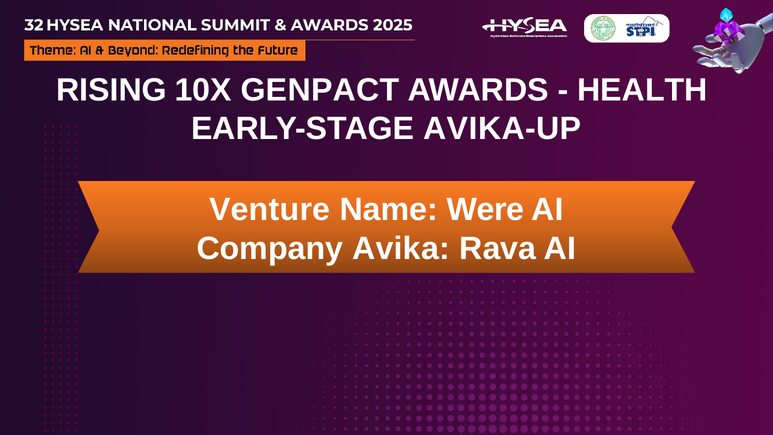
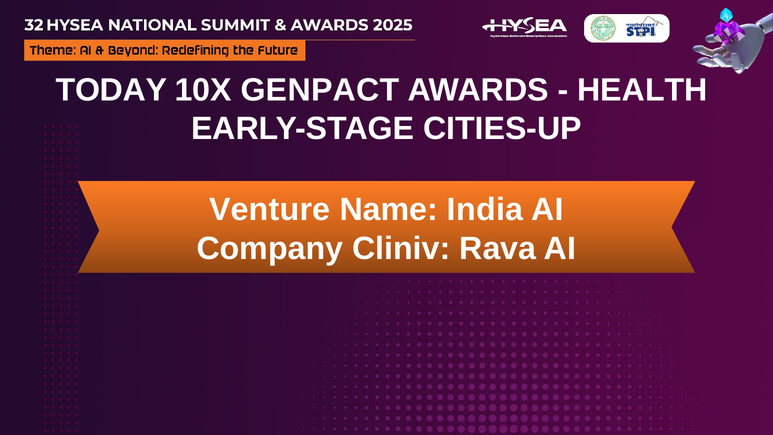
RISING: RISING -> TODAY
AVIKA-UP: AVIKA-UP -> CITIES-UP
Were: Were -> India
Avika: Avika -> Cliniv
